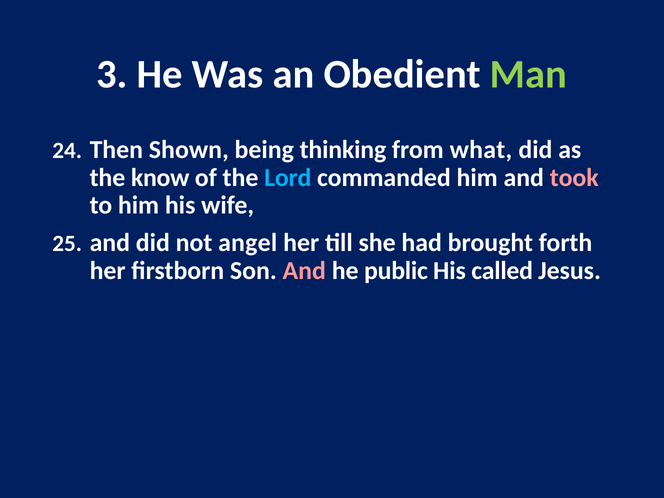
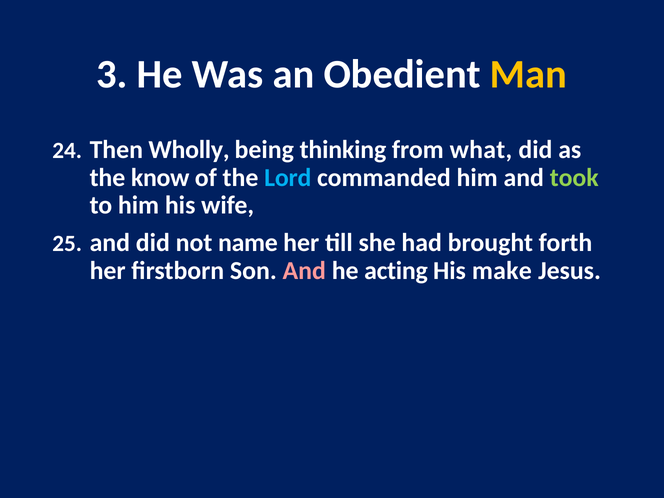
Man colour: light green -> yellow
Shown: Shown -> Wholly
took colour: pink -> light green
angel: angel -> name
public: public -> acting
called: called -> make
